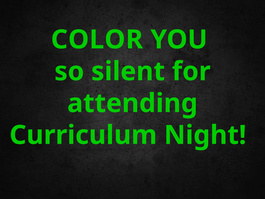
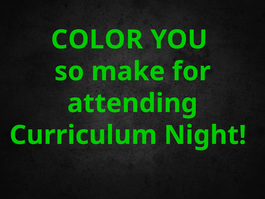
silent: silent -> make
